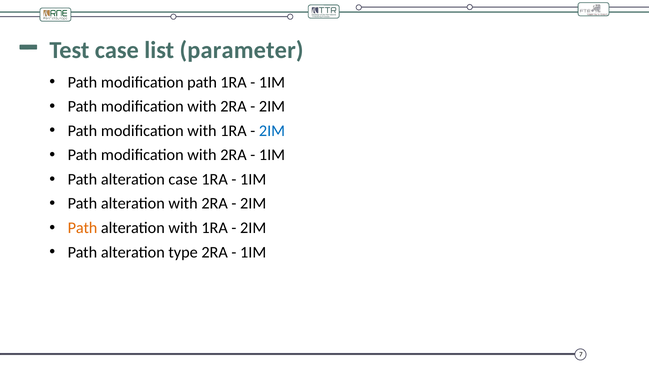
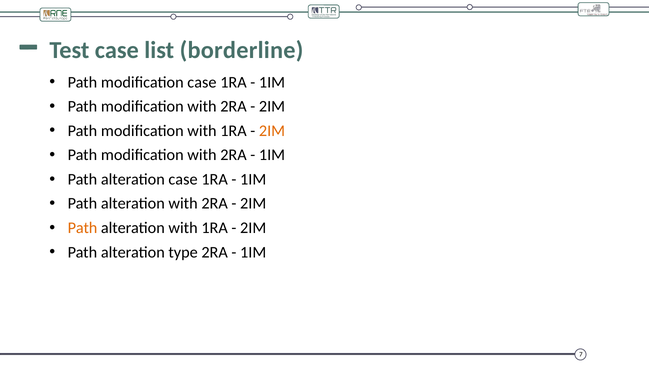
parameter: parameter -> borderline
modification path: path -> case
2IM at (272, 131) colour: blue -> orange
